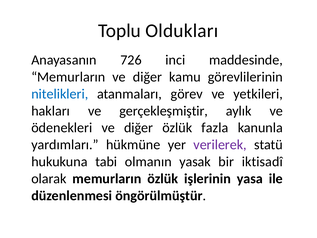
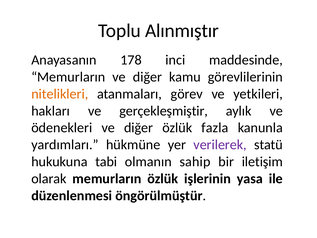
Oldukları: Oldukları -> Alınmıştır
726: 726 -> 178
nitelikleri colour: blue -> orange
yasak: yasak -> sahip
iktisadî: iktisadî -> iletişim
